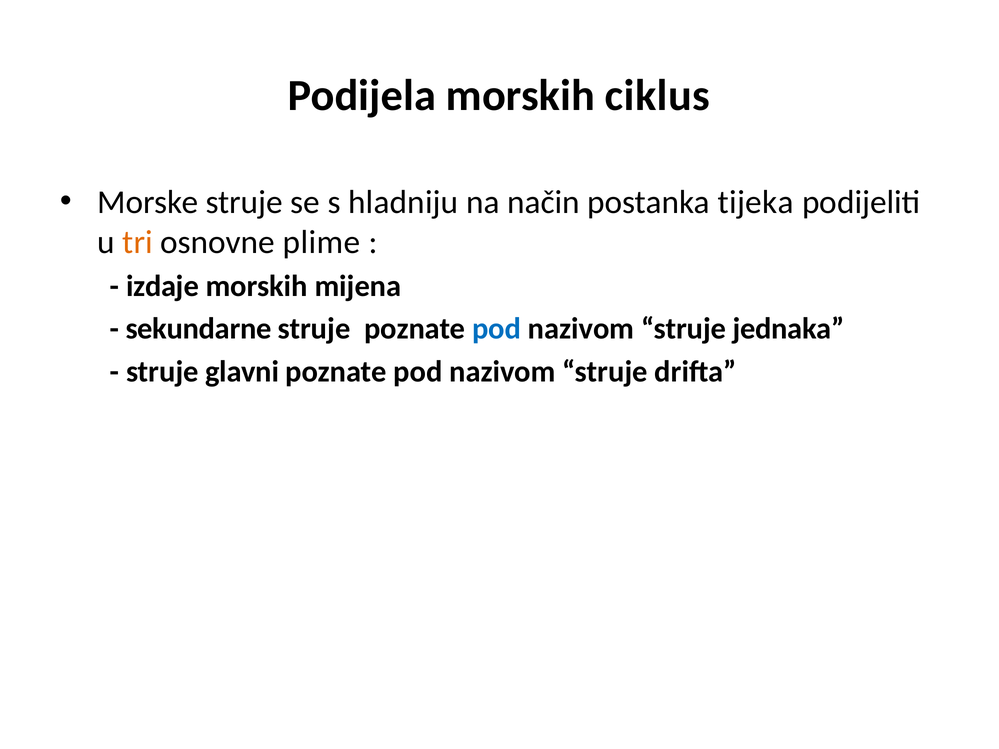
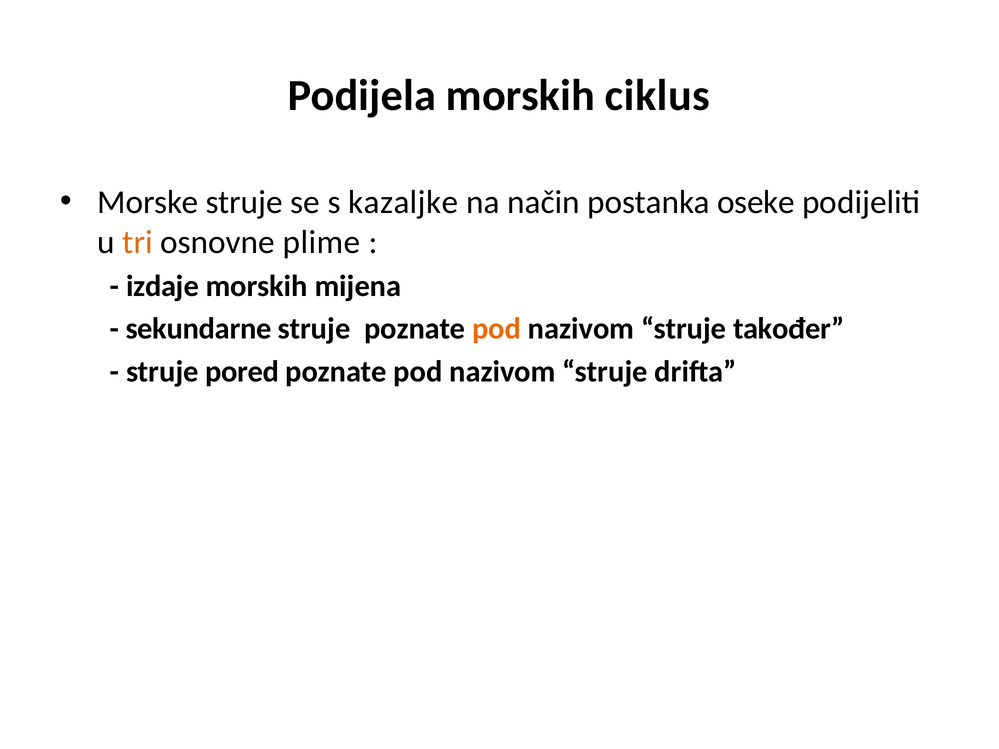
hladniju: hladniju -> kazaljke
tijeka: tijeka -> oseke
pod at (497, 329) colour: blue -> orange
jednaka: jednaka -> također
glavni: glavni -> pored
